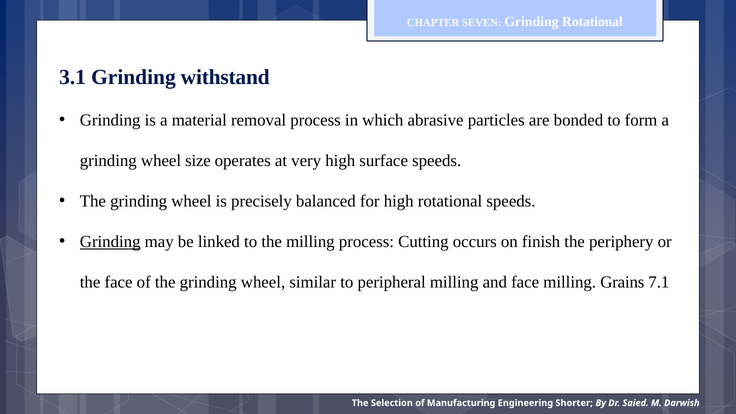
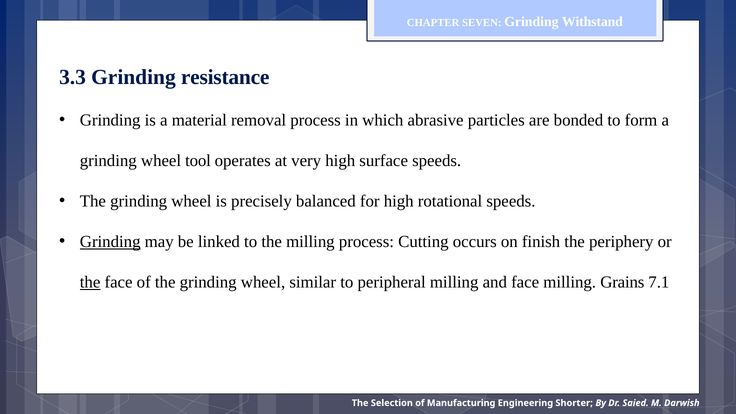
Grinding Rotational: Rotational -> Withstand
3.1: 3.1 -> 3.3
withstand: withstand -> resistance
size: size -> tool
the at (90, 282) underline: none -> present
